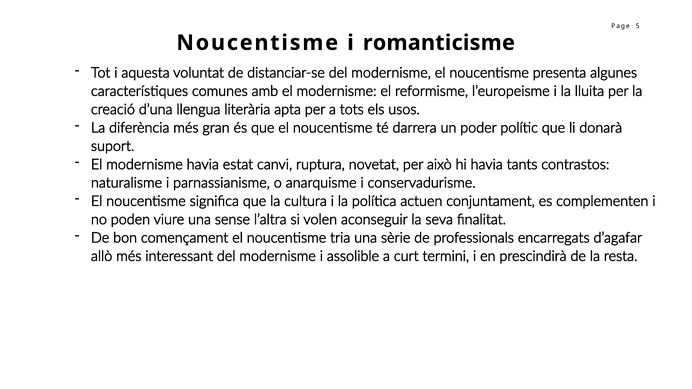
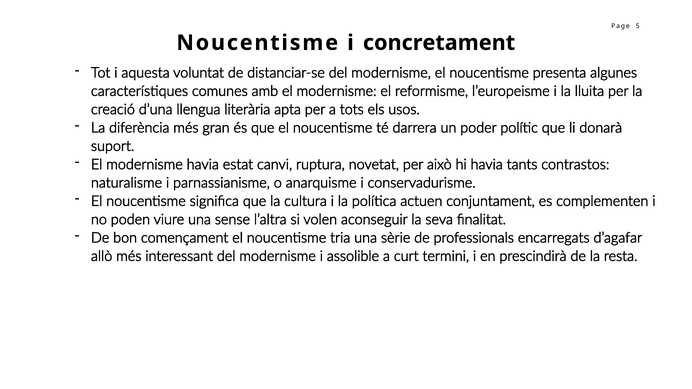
romanticisme: romanticisme -> concretament
